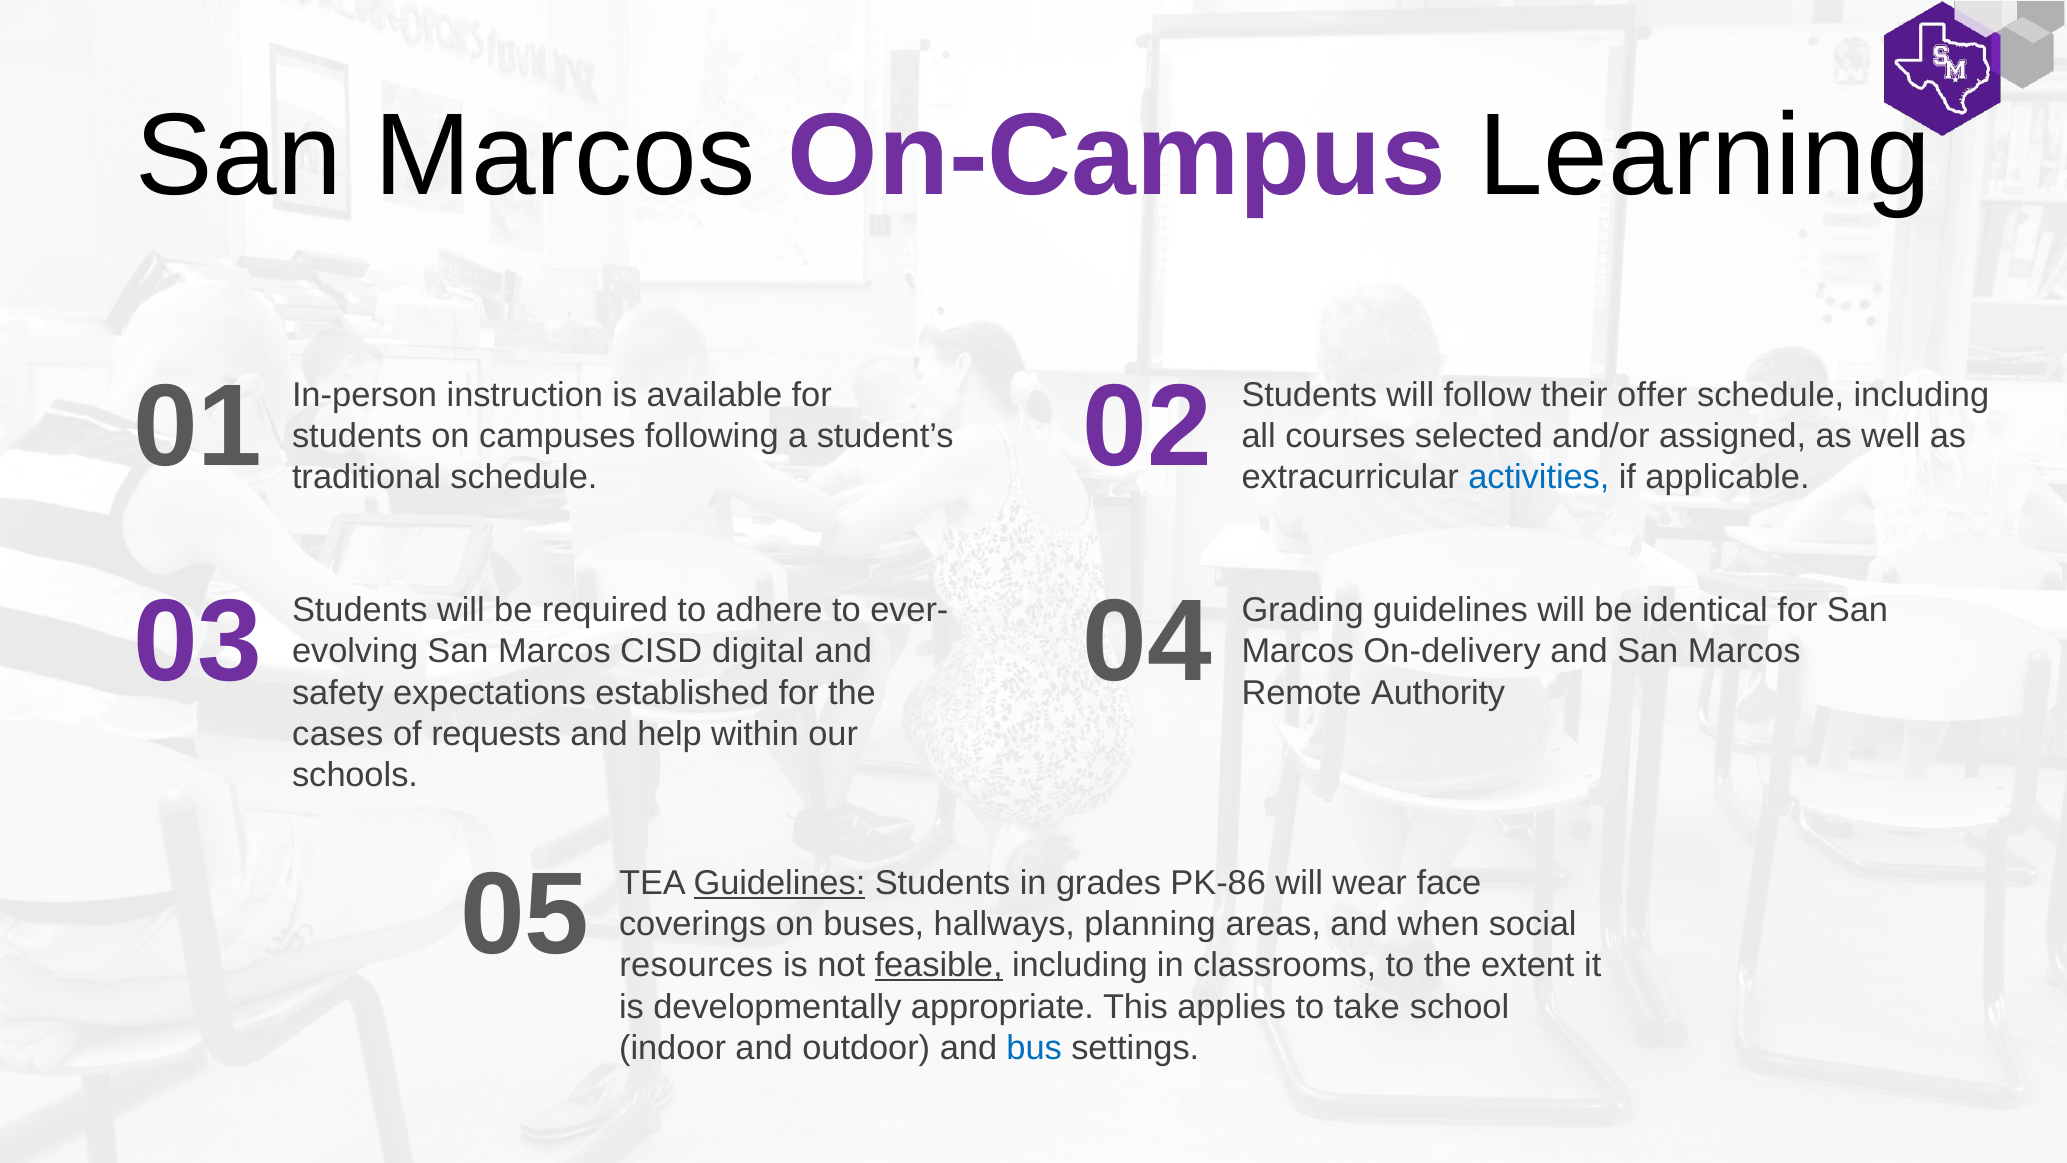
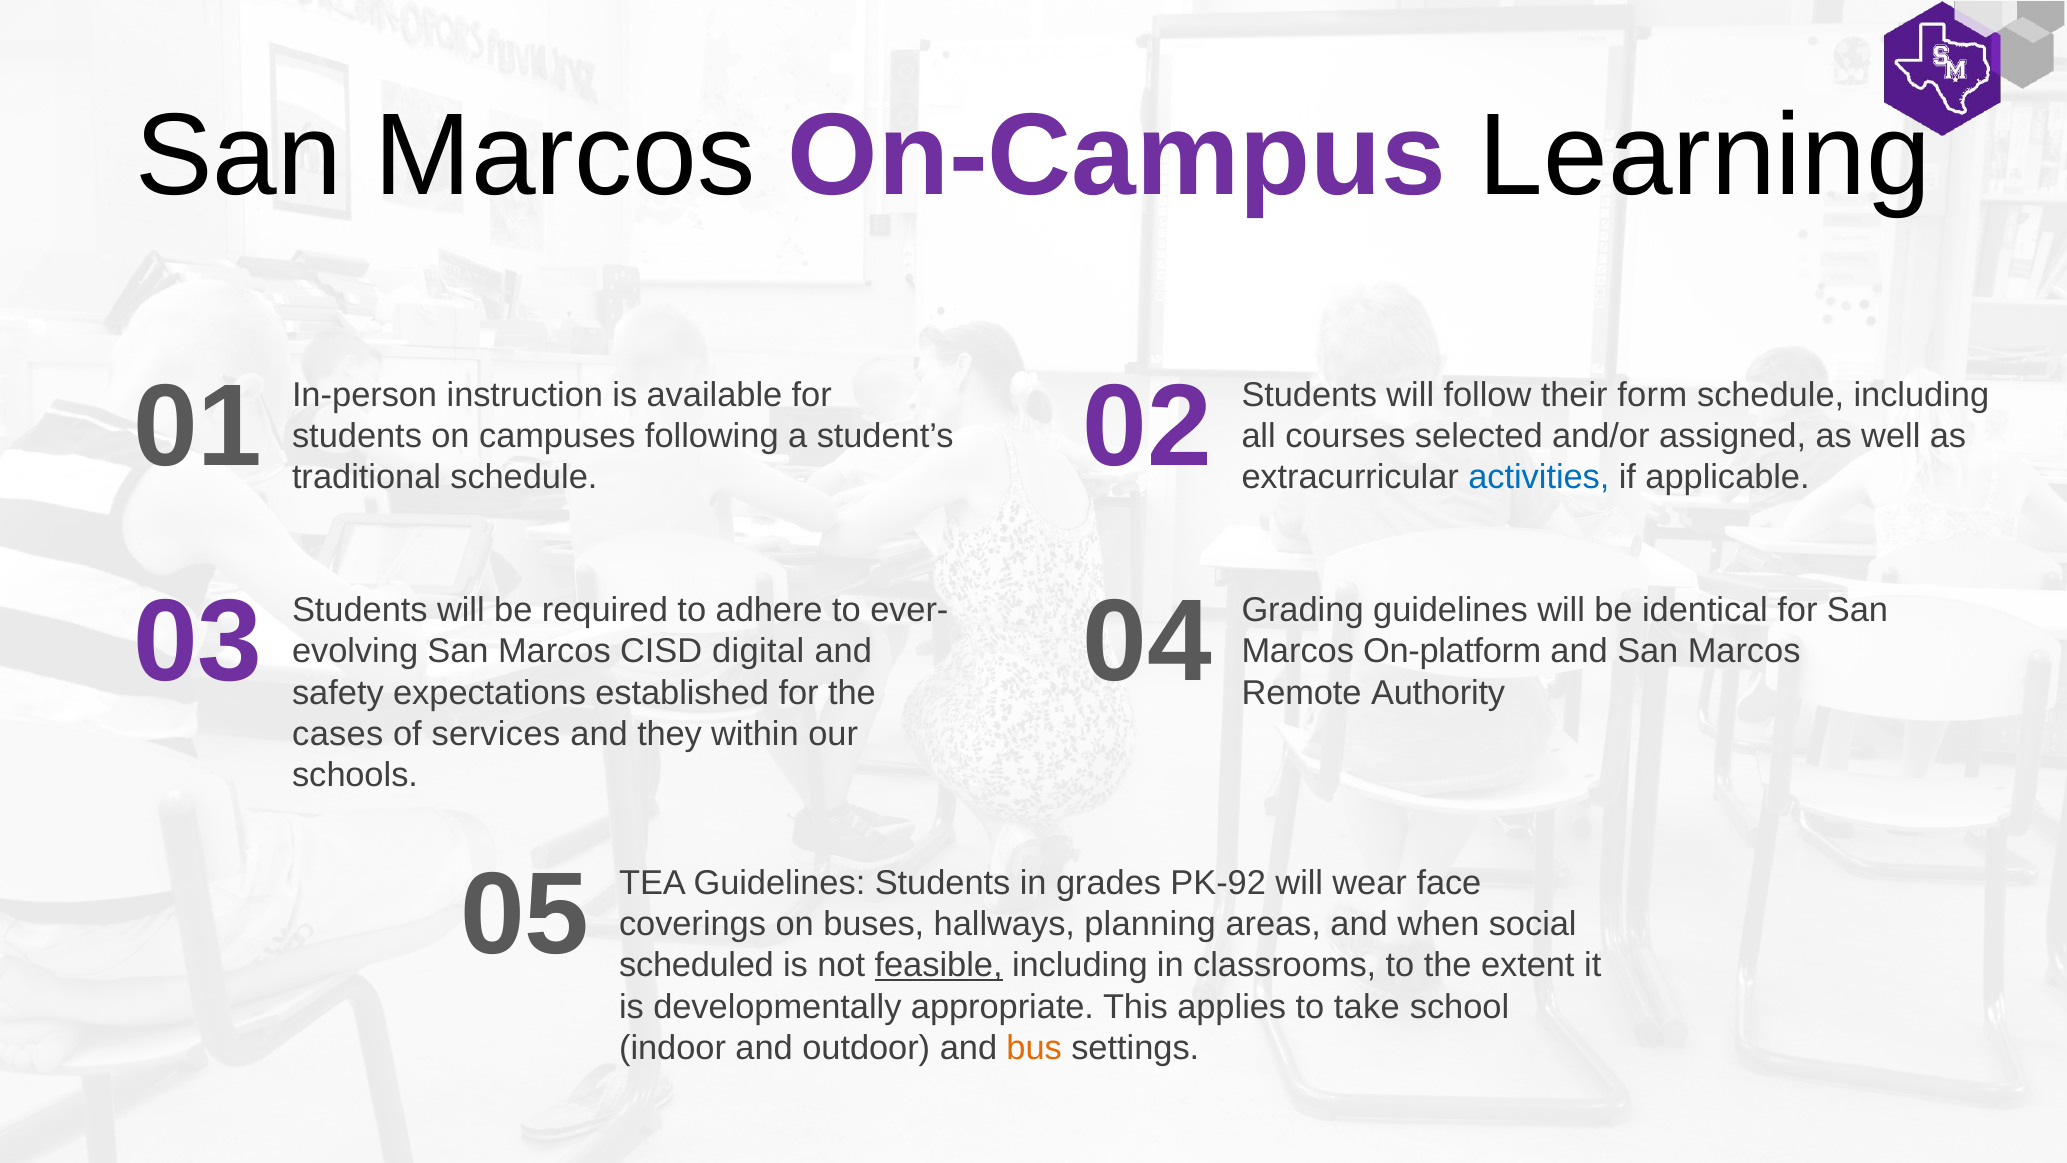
offer: offer -> form
On-delivery: On-delivery -> On-platform
requests: requests -> services
help: help -> they
Guidelines at (779, 883) underline: present -> none
PK-86: PK-86 -> PK-92
resources: resources -> scheduled
bus colour: blue -> orange
